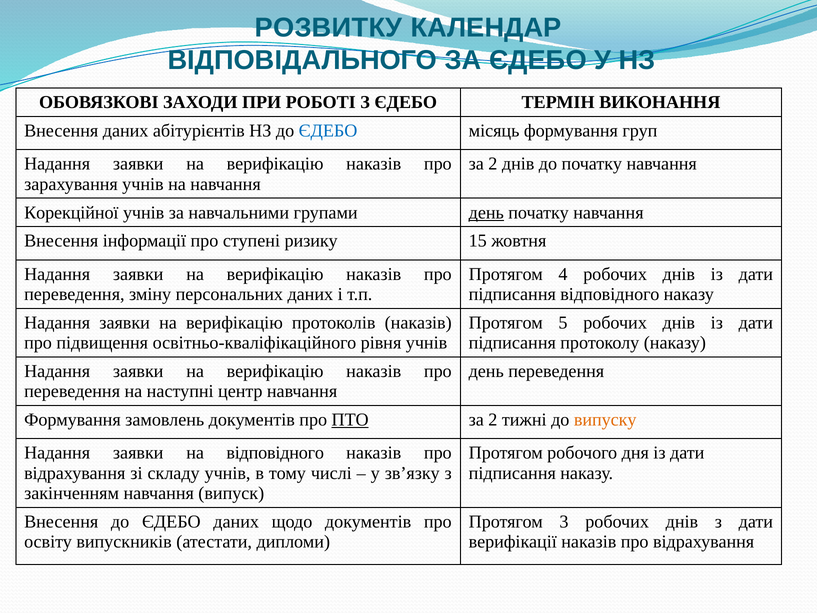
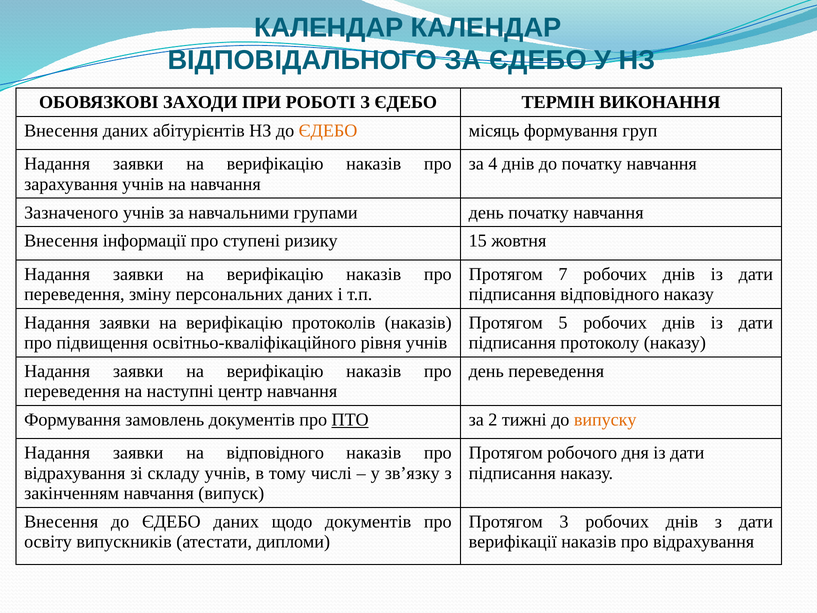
РОЗВИТКУ at (329, 28): РОЗВИТКУ -> КАЛЕНДАР
ЄДЕБО at (328, 131) colour: blue -> orange
2 at (493, 164): 2 -> 4
Корекційної: Корекційної -> Зазначеного
день at (486, 212) underline: present -> none
4: 4 -> 7
